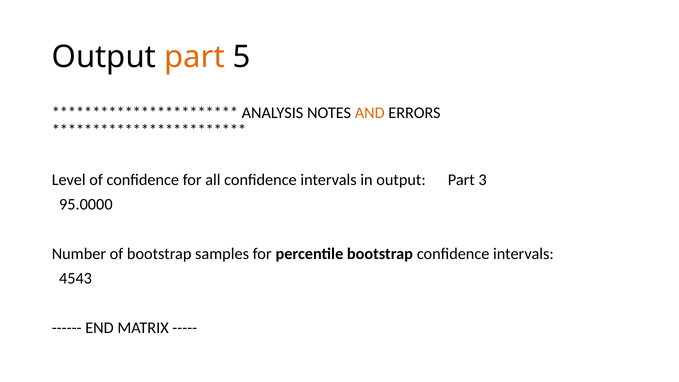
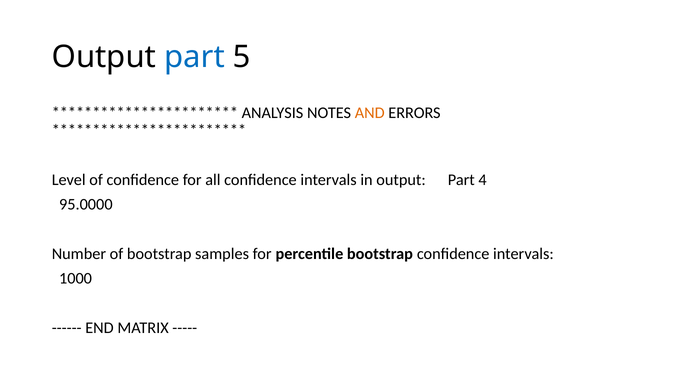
part at (194, 57) colour: orange -> blue
3: 3 -> 4
4543: 4543 -> 1000
